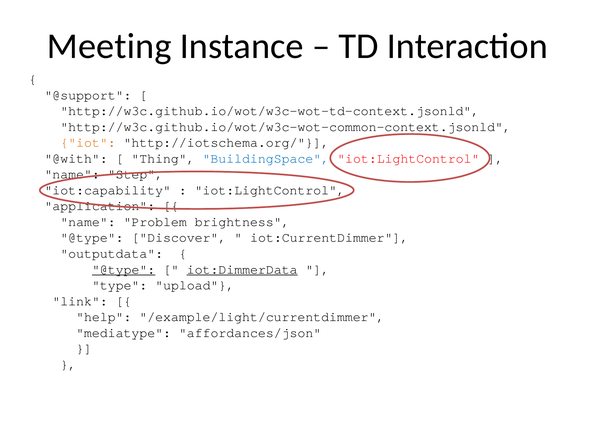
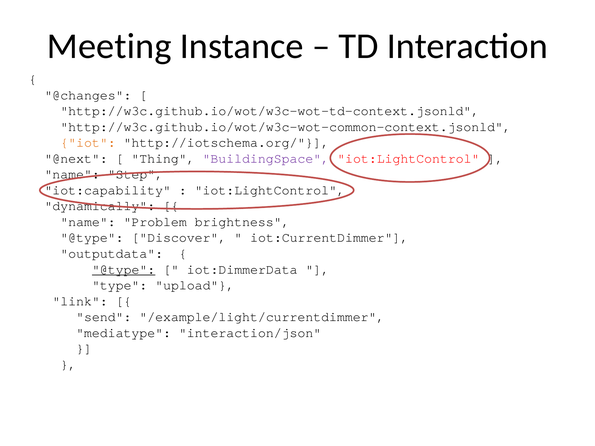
@support: @support -> @changes
@with: @with -> @next
BuildingSpace colour: blue -> purple
application: application -> dynamically
iot:DimmerData underline: present -> none
help: help -> send
affordances/json: affordances/json -> interaction/json
